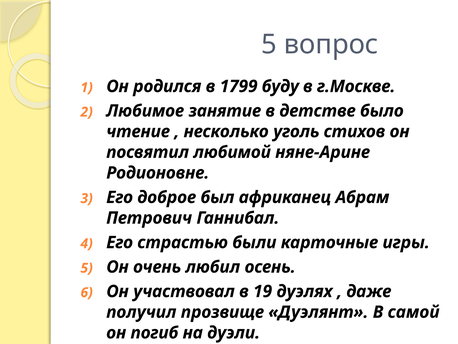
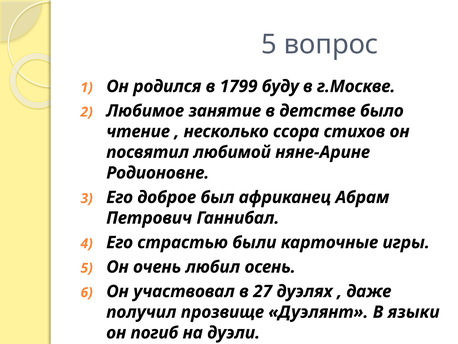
уголь: уголь -> ссора
19: 19 -> 27
самой: самой -> языки
